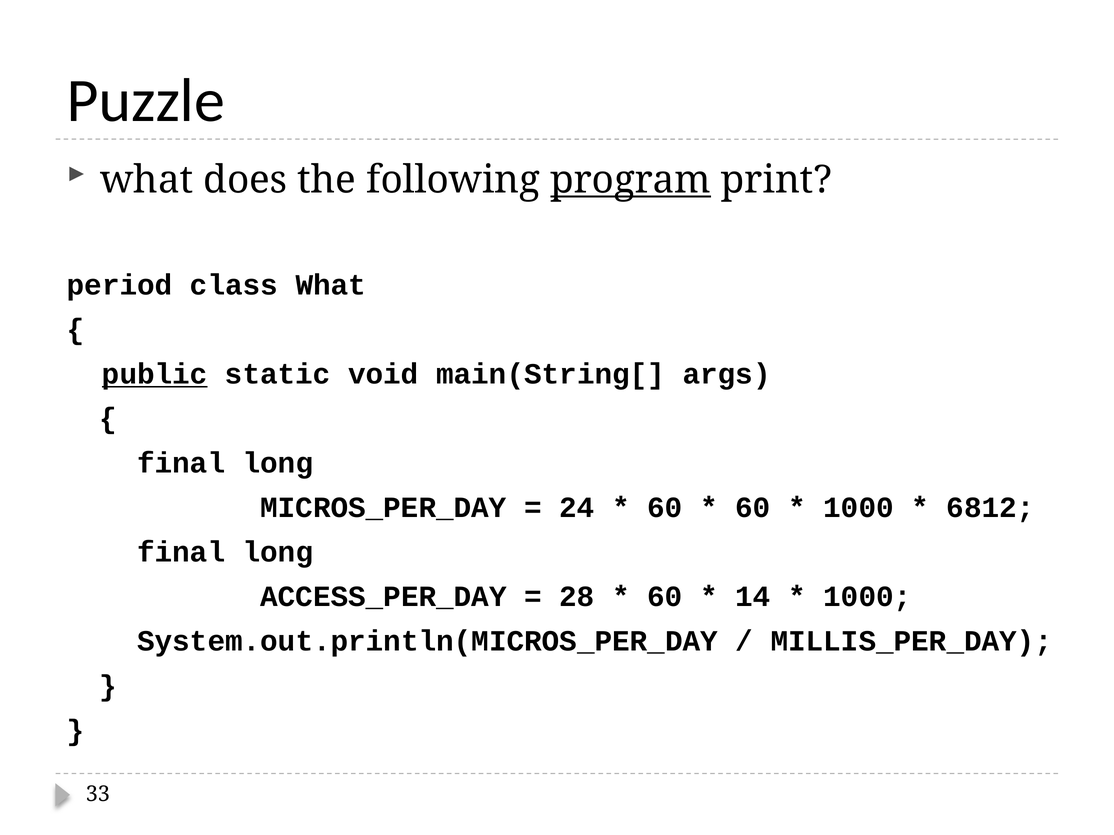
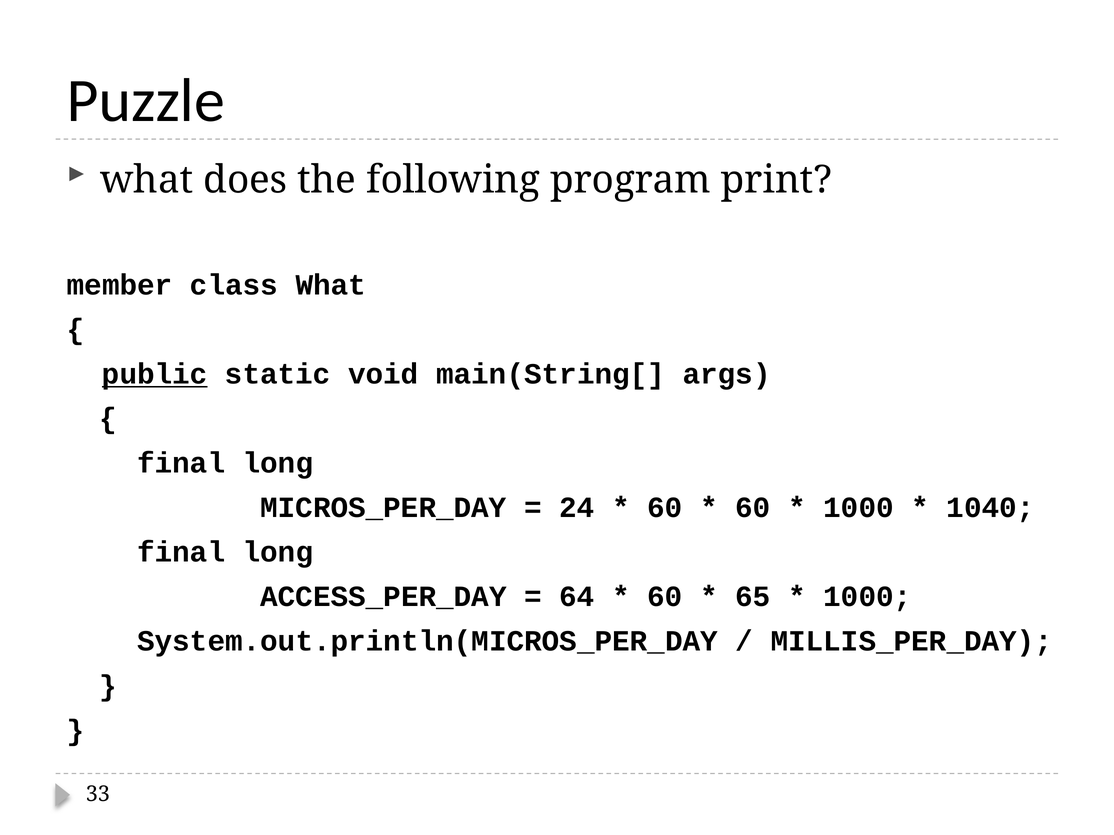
program underline: present -> none
period: period -> member
6812: 6812 -> 1040
28: 28 -> 64
14: 14 -> 65
